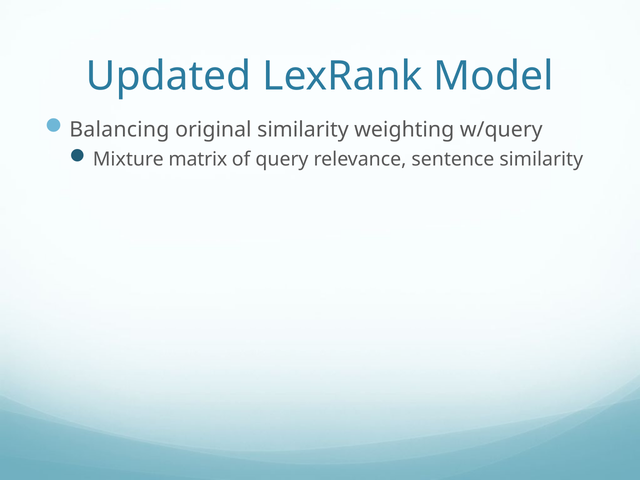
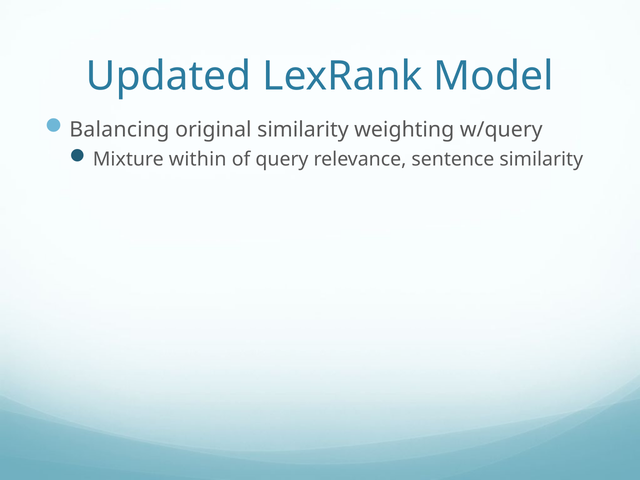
matrix: matrix -> within
